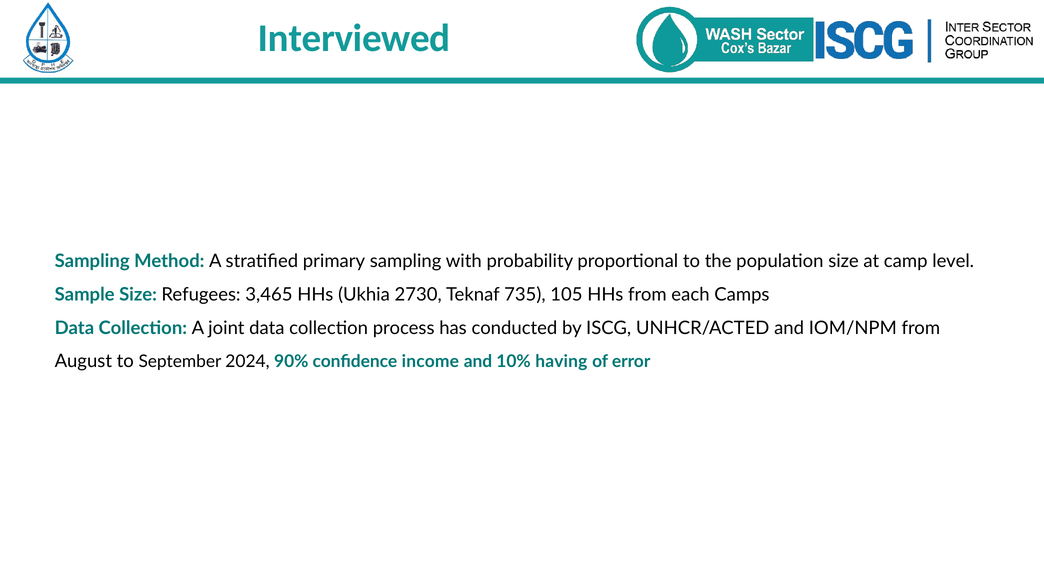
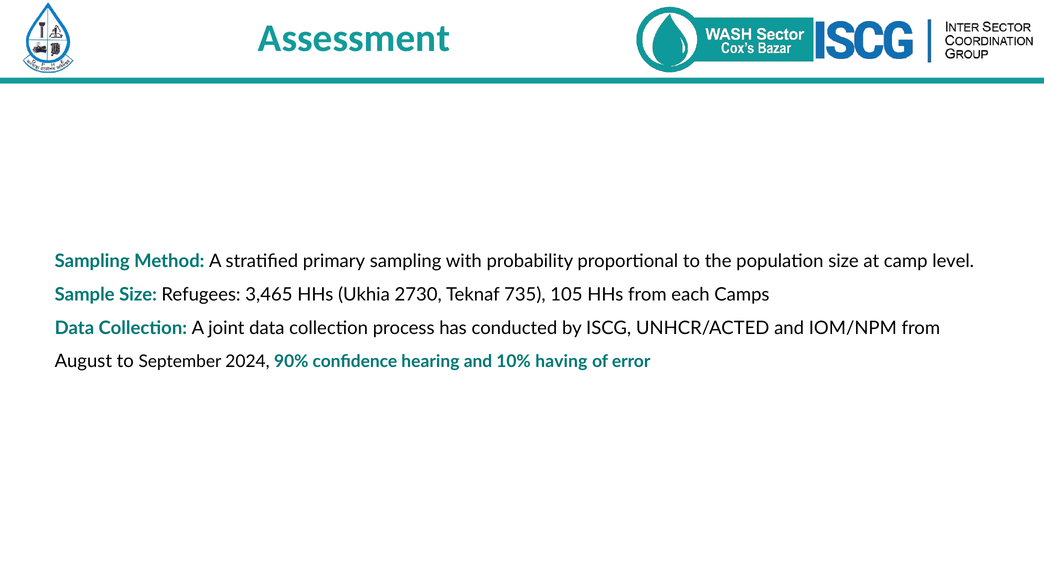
Interviewed: Interviewed -> Assessment
income: income -> hearing
